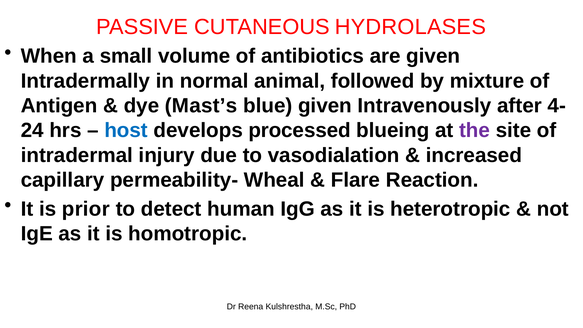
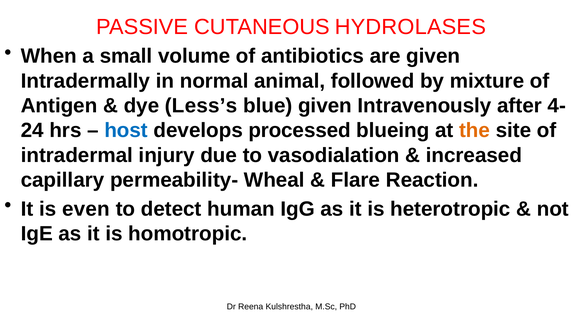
Mast’s: Mast’s -> Less’s
the colour: purple -> orange
prior: prior -> even
